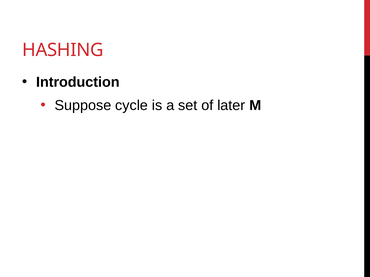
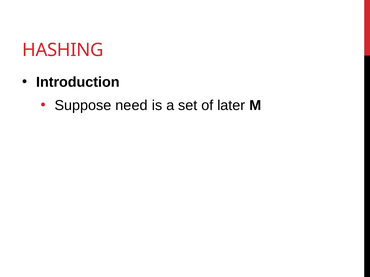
cycle: cycle -> need
